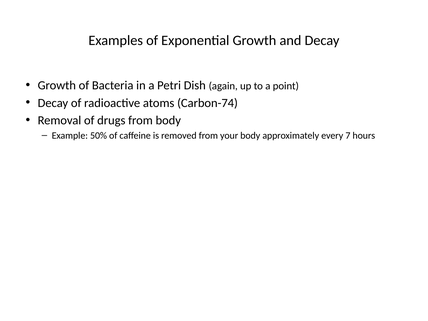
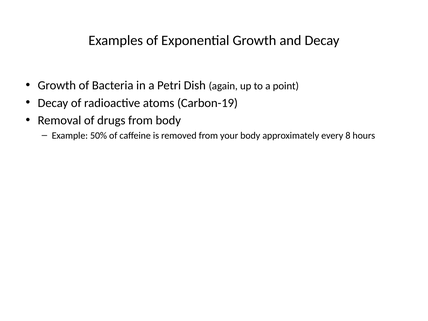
Carbon-74: Carbon-74 -> Carbon-19
7: 7 -> 8
